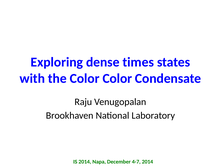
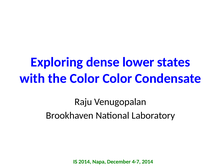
times: times -> lower
